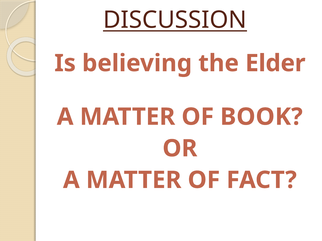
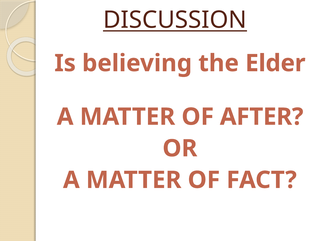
BOOK: BOOK -> AFTER
